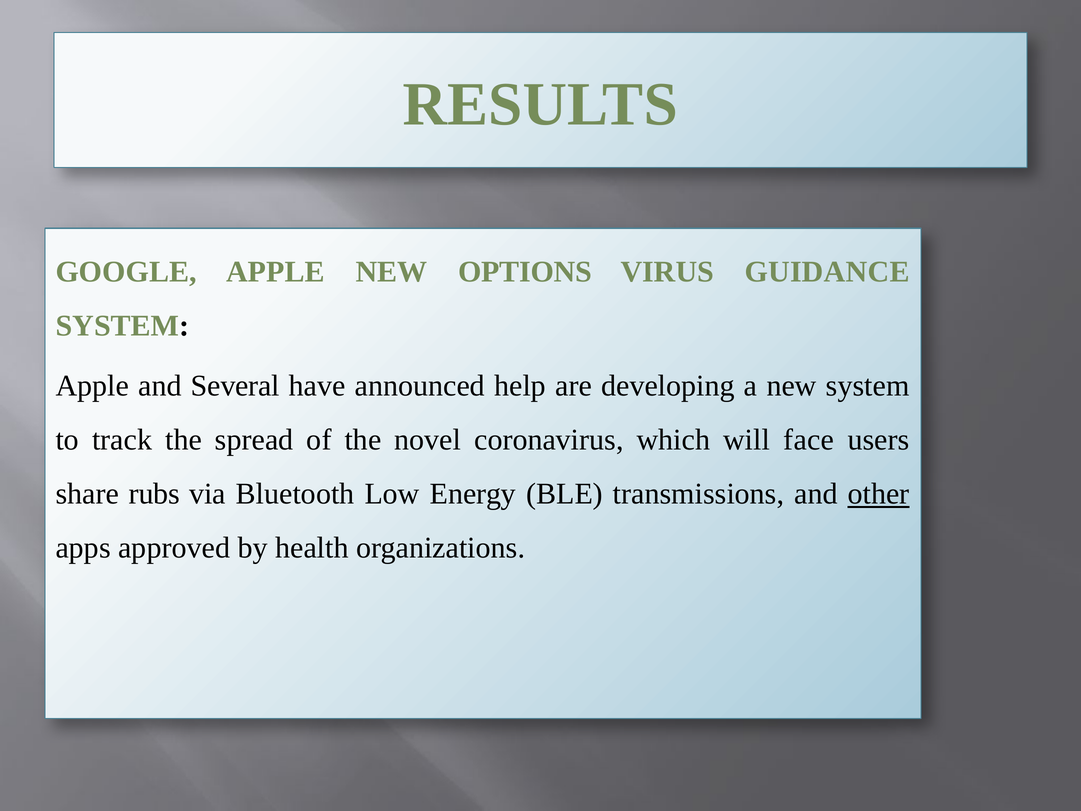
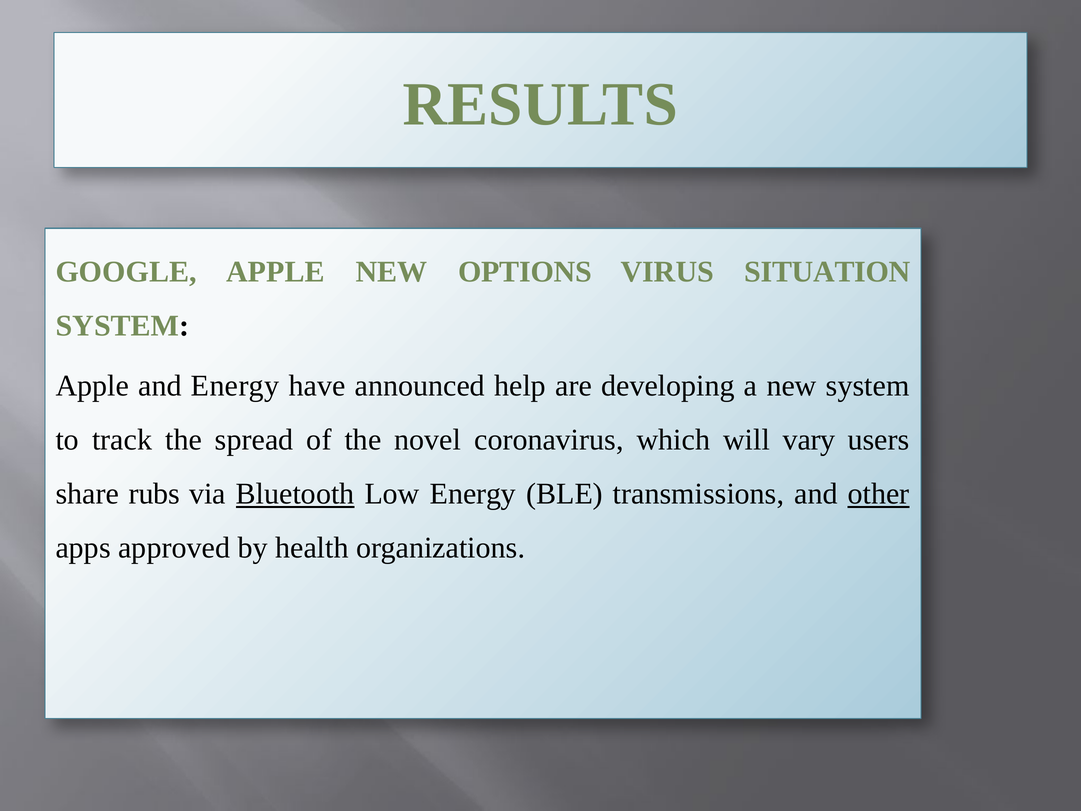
GUIDANCE: GUIDANCE -> SITUATION
and Several: Several -> Energy
face: face -> vary
Bluetooth underline: none -> present
